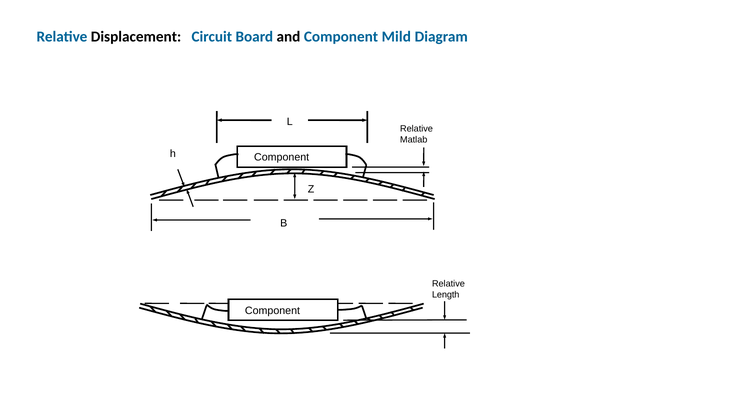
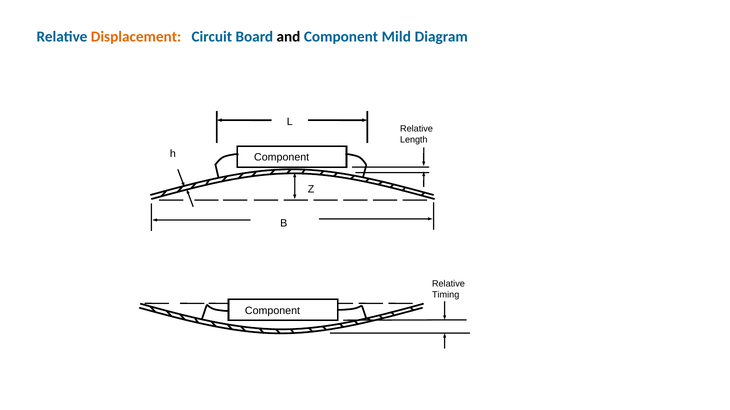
Displacement colour: black -> orange
Matlab: Matlab -> Length
Length: Length -> Timing
